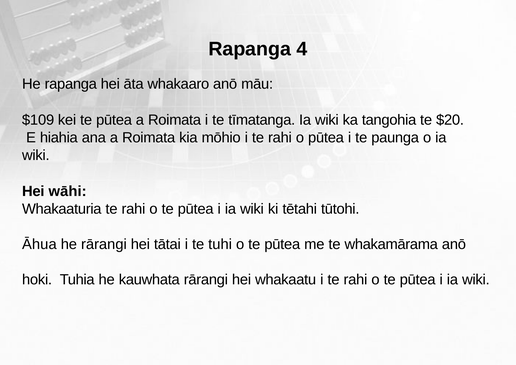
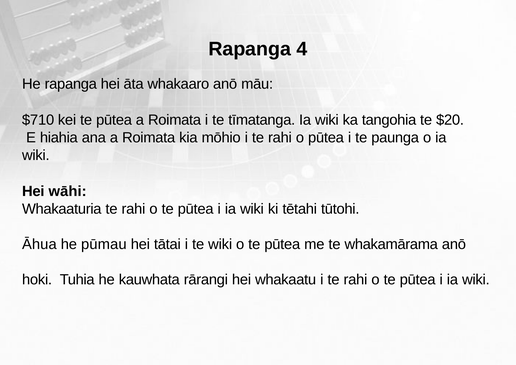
$109: $109 -> $710
he rārangi: rārangi -> pūmau
te tuhi: tuhi -> wiki
